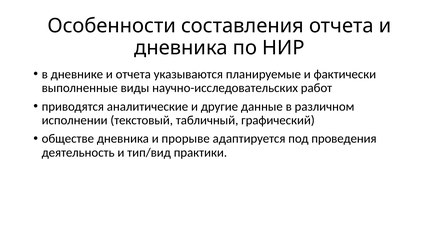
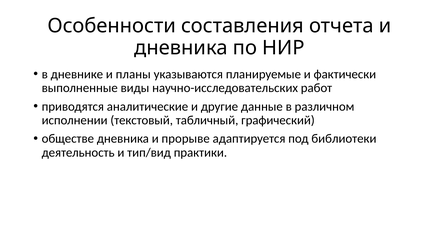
и отчета: отчета -> планы
проведения: проведения -> библиотеки
